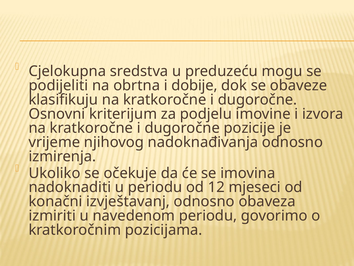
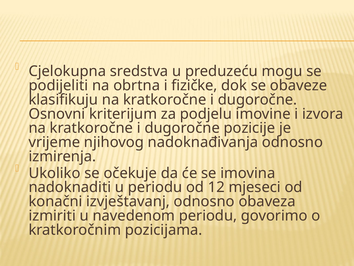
dobije: dobije -> fizičke
